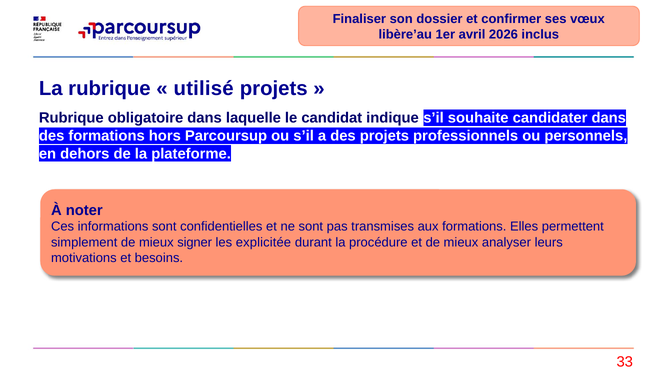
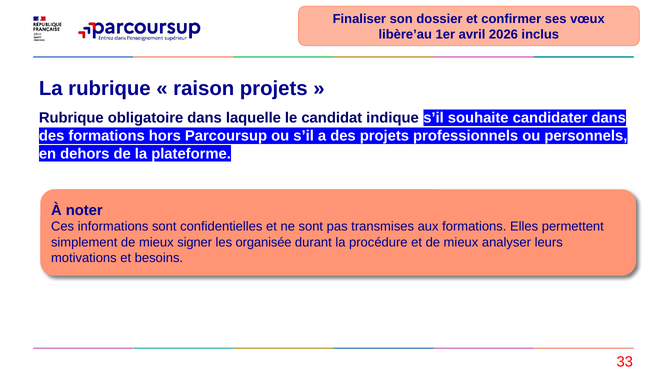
utilisé: utilisé -> raison
explicitée: explicitée -> organisée
